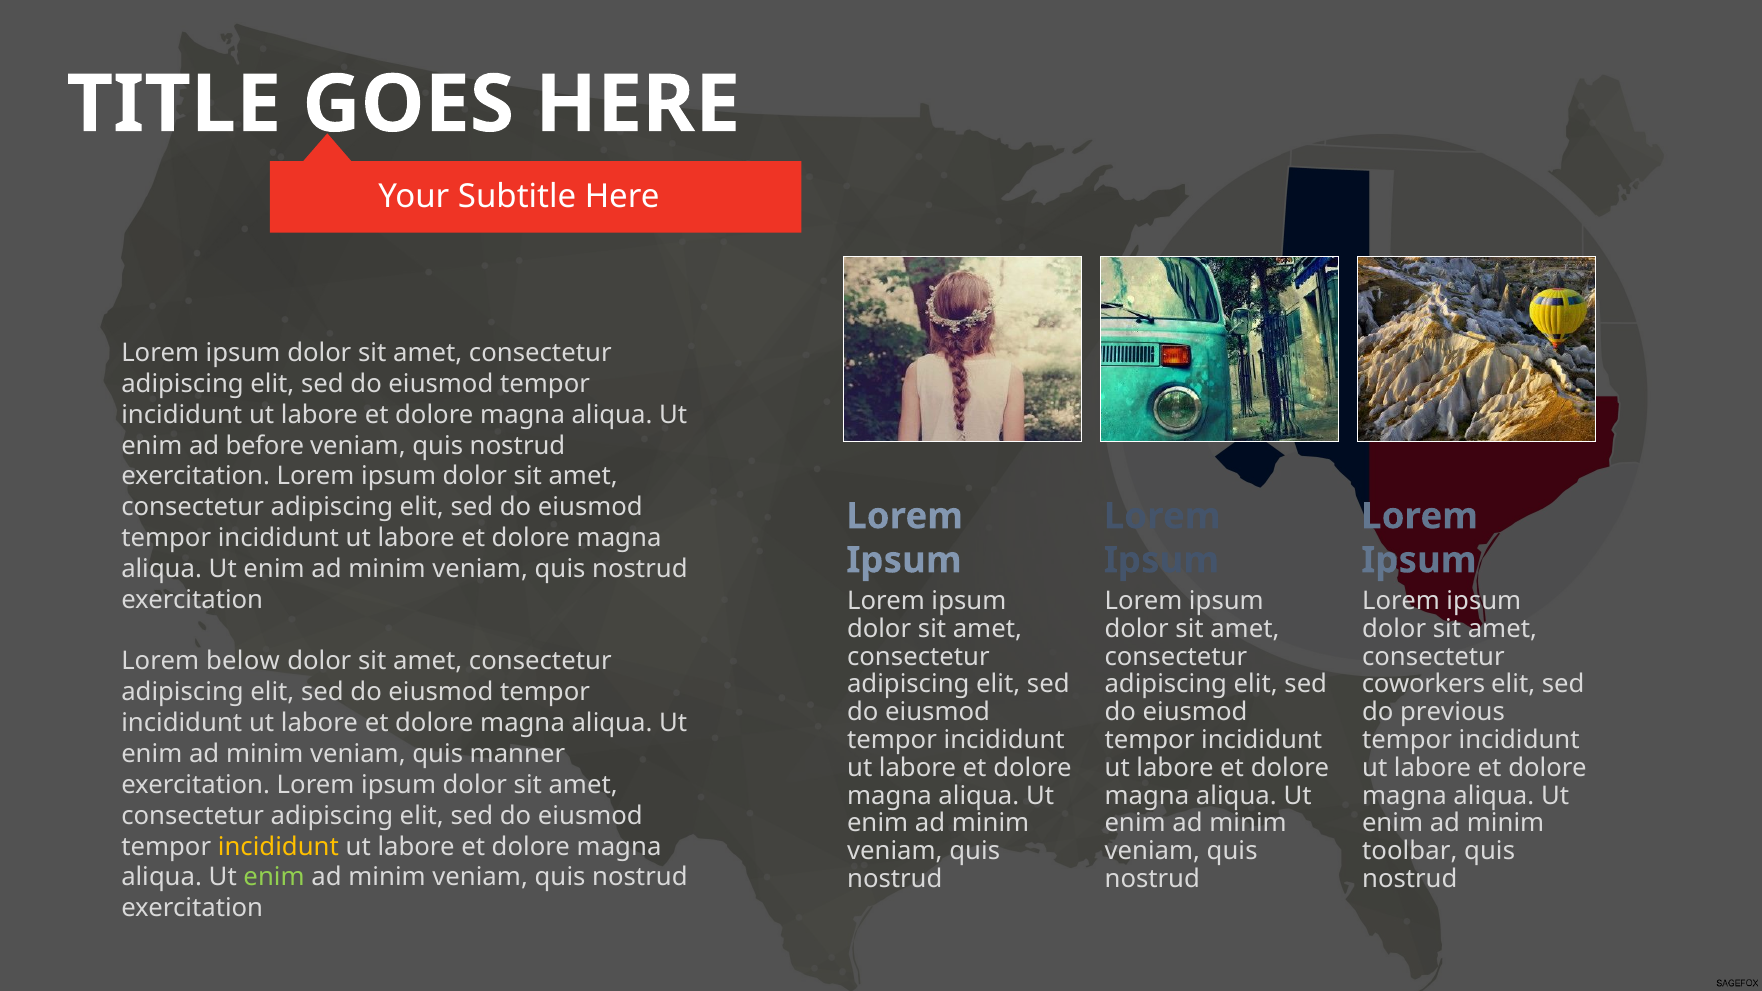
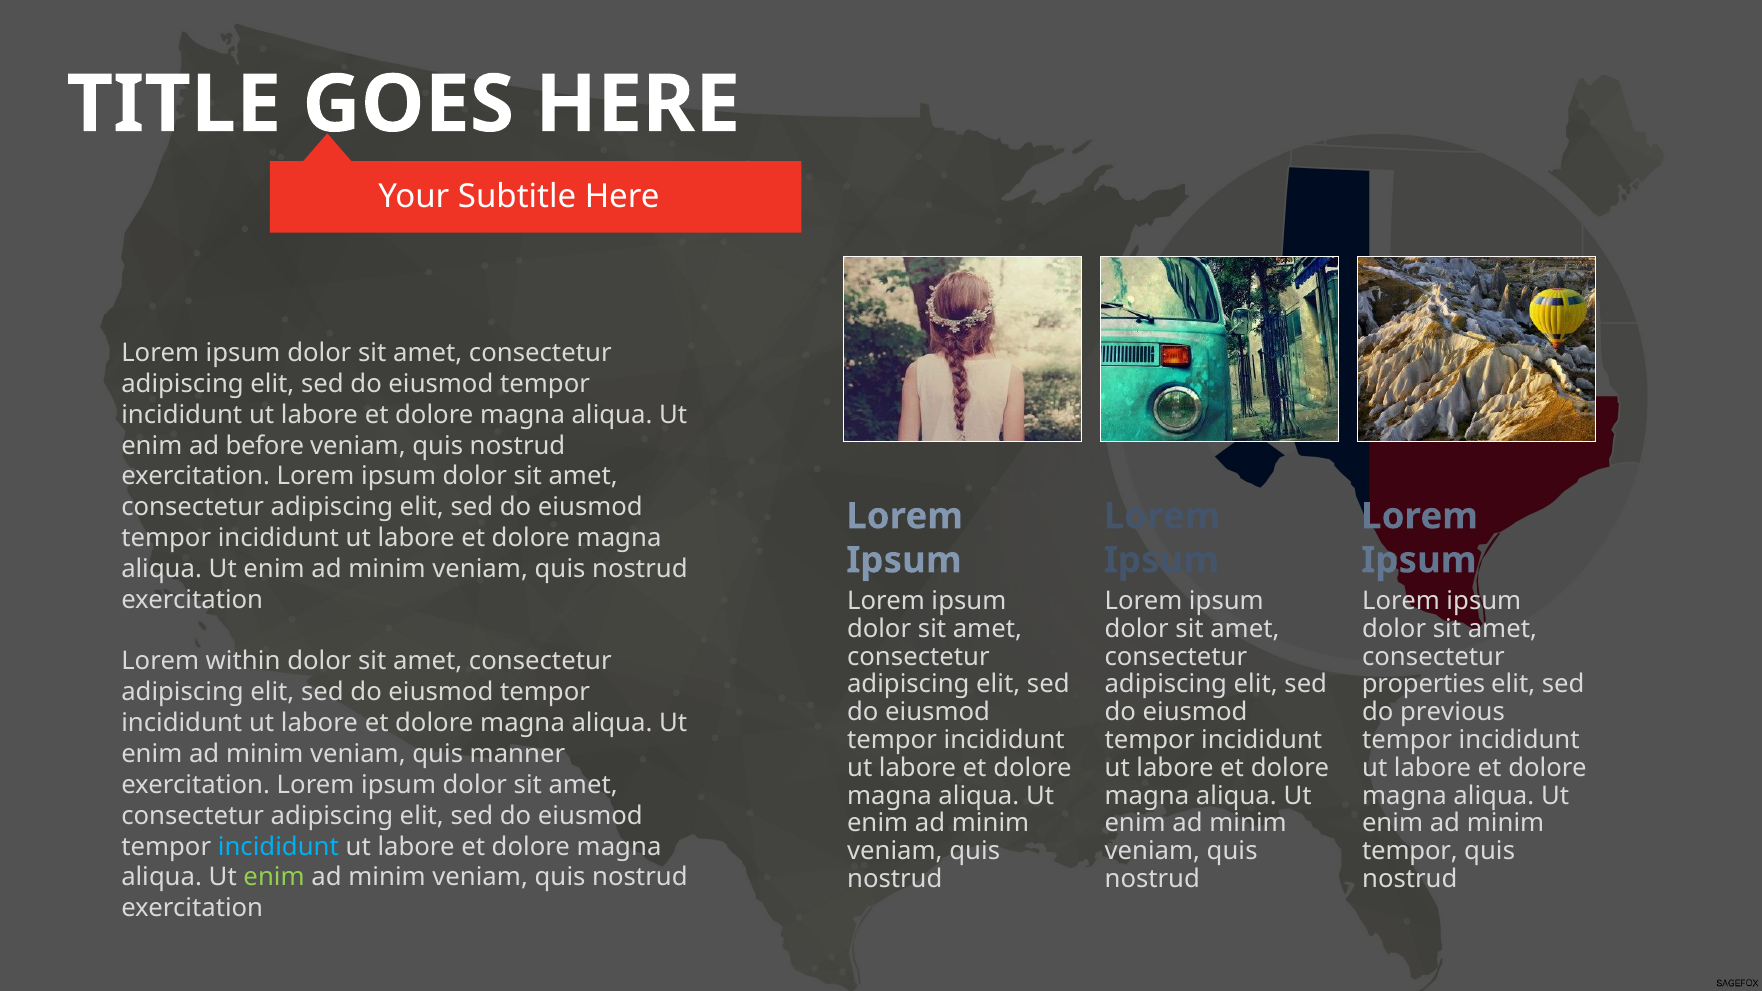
below: below -> within
coworkers: coworkers -> properties
incididunt at (278, 847) colour: yellow -> light blue
toolbar at (1410, 851): toolbar -> tempor
